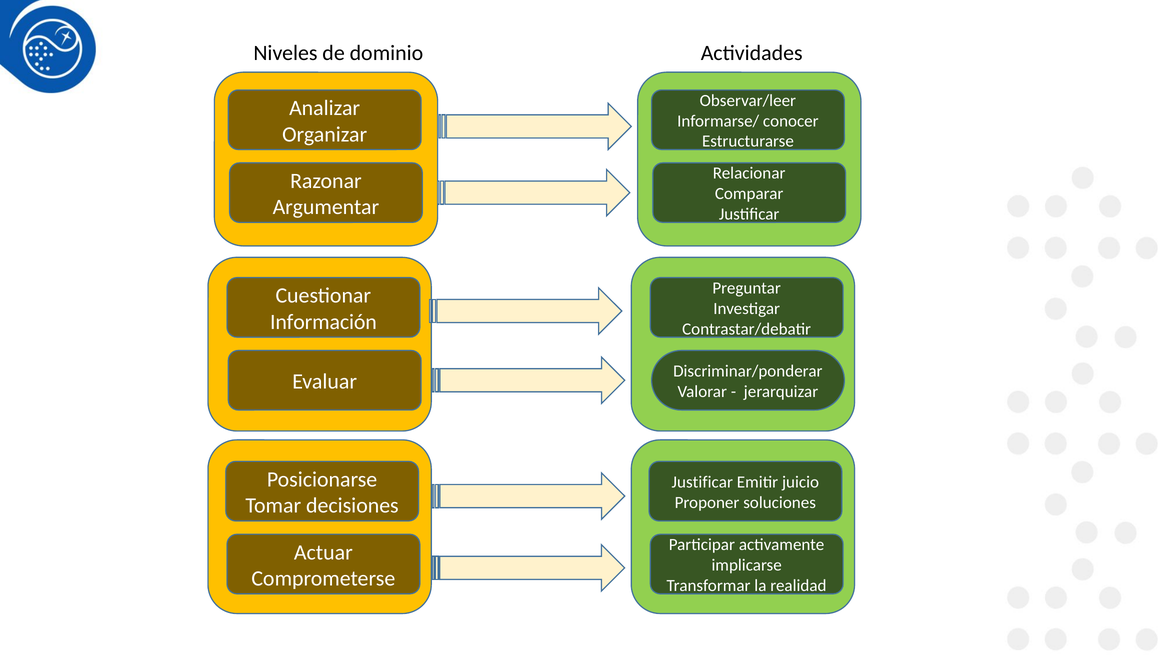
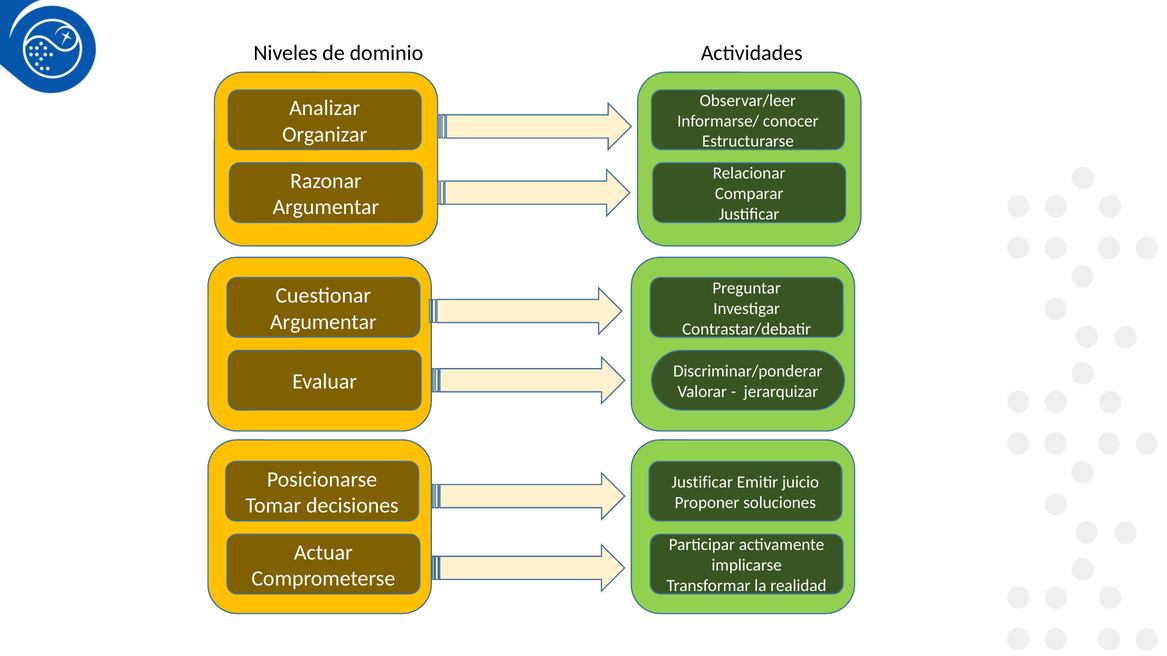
Información at (323, 322): Información -> Argumentar
